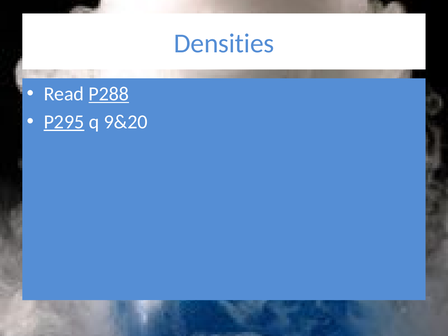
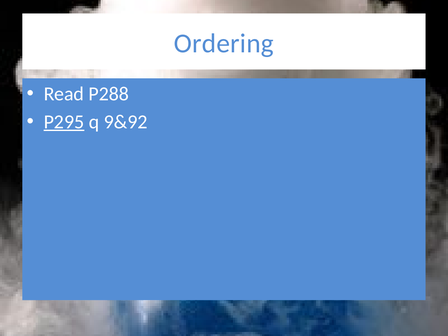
Densities: Densities -> Ordering
P288 underline: present -> none
9&20: 9&20 -> 9&92
